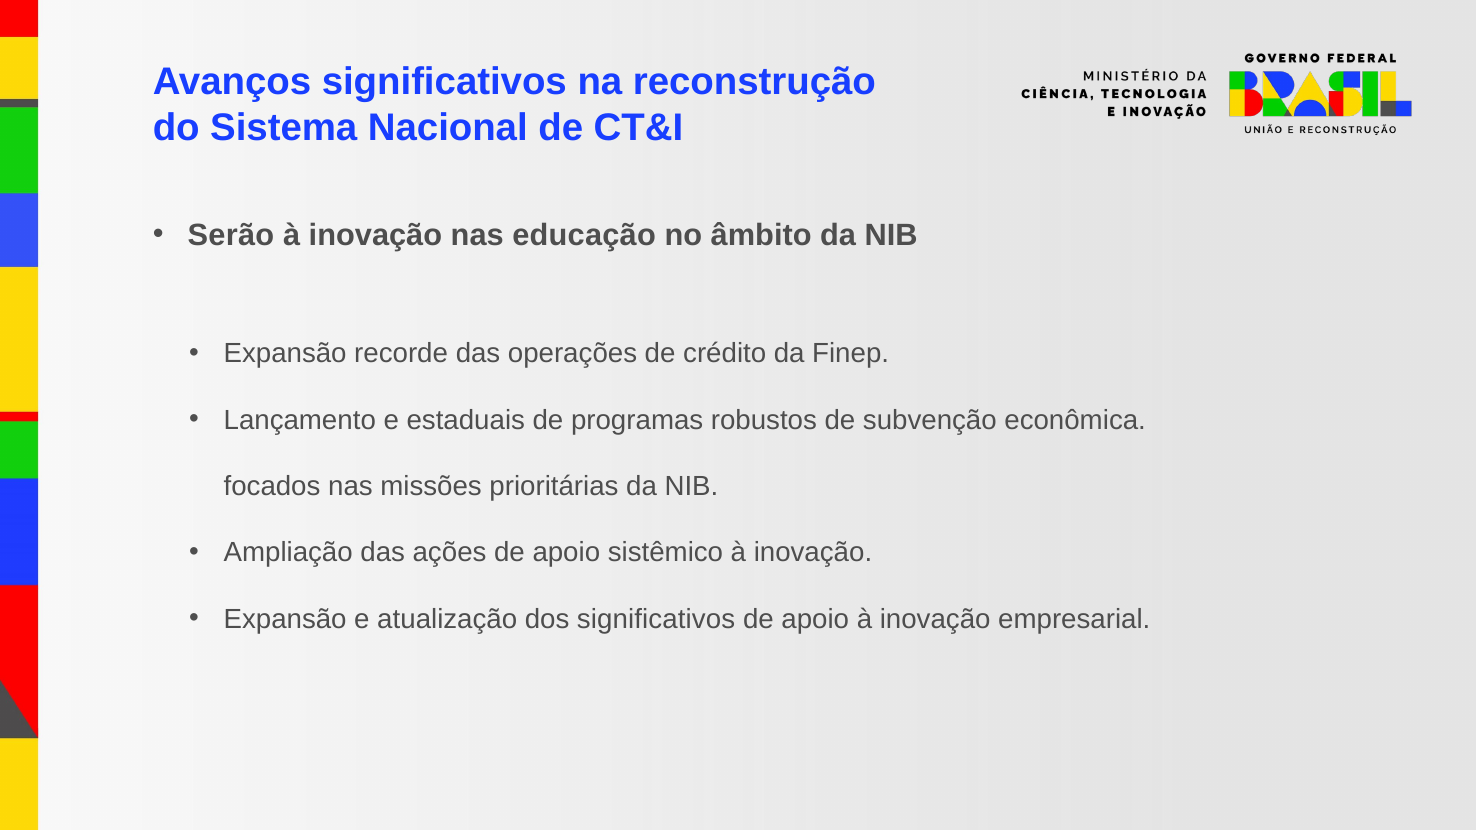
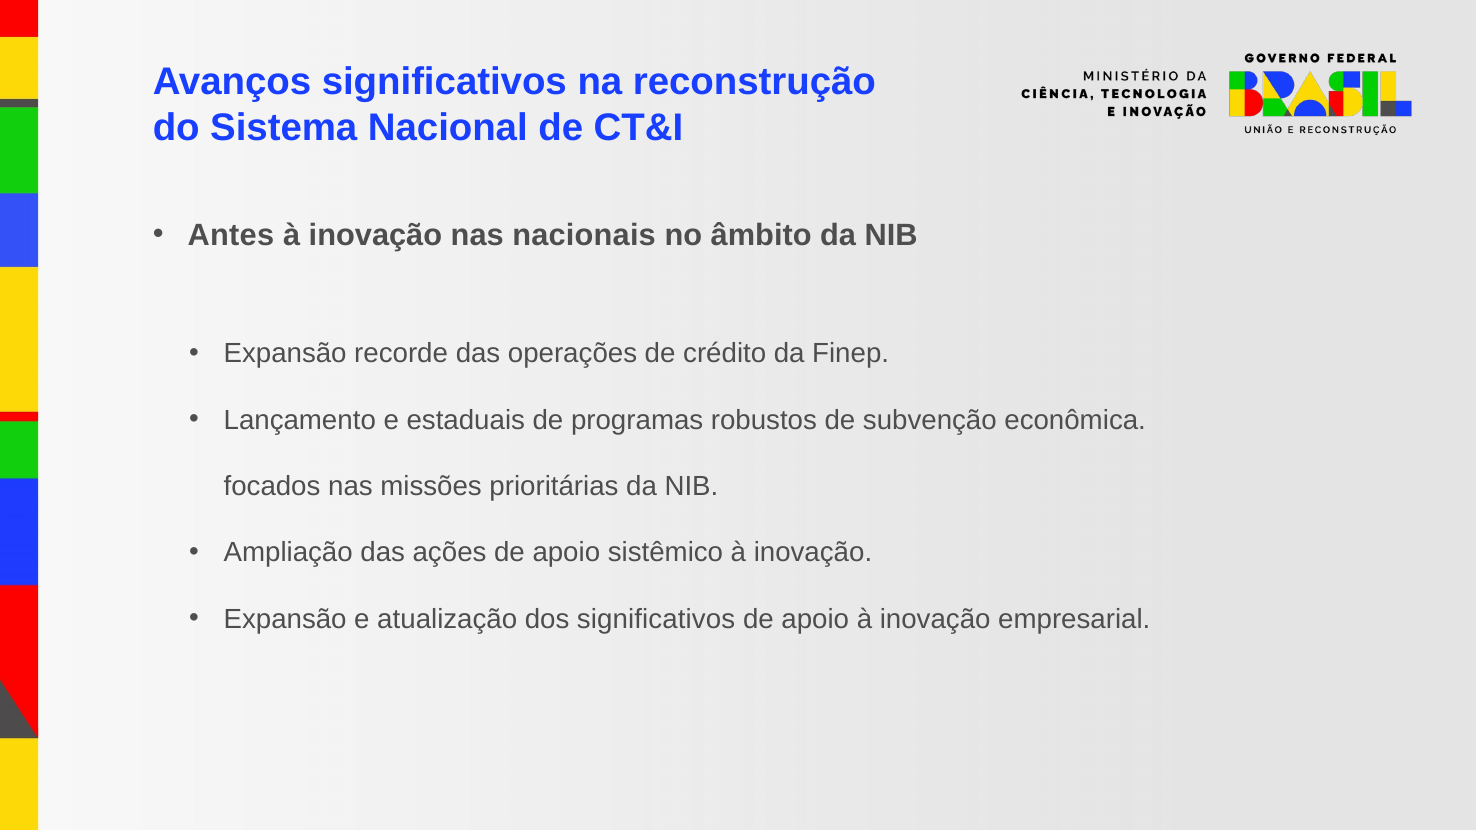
Serão: Serão -> Antes
educação: educação -> nacionais
